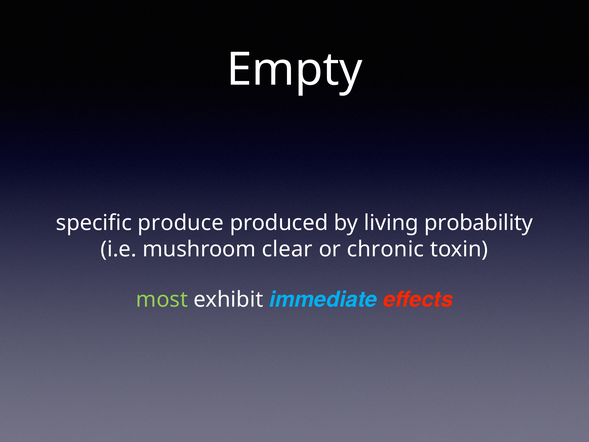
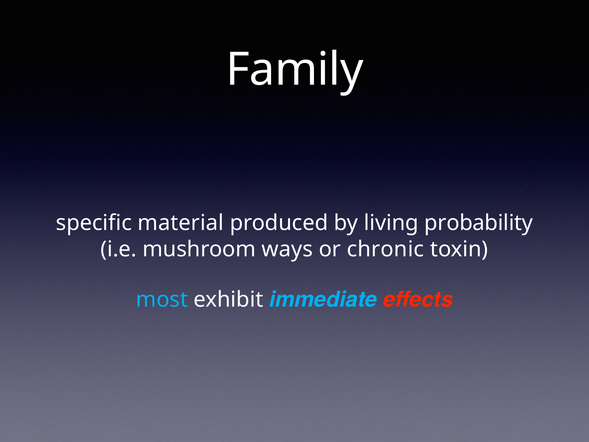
Empty: Empty -> Family
produce: produce -> material
clear: clear -> ways
most colour: light green -> light blue
